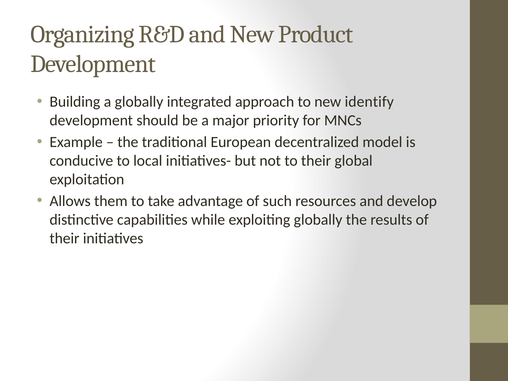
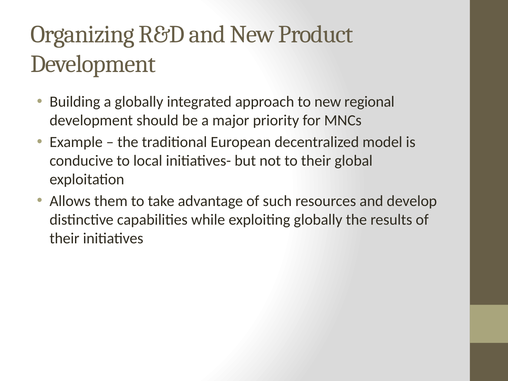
identify: identify -> regional
